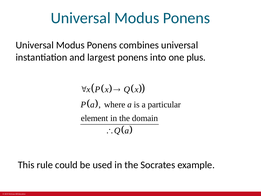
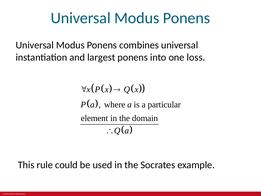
plus: plus -> loss
